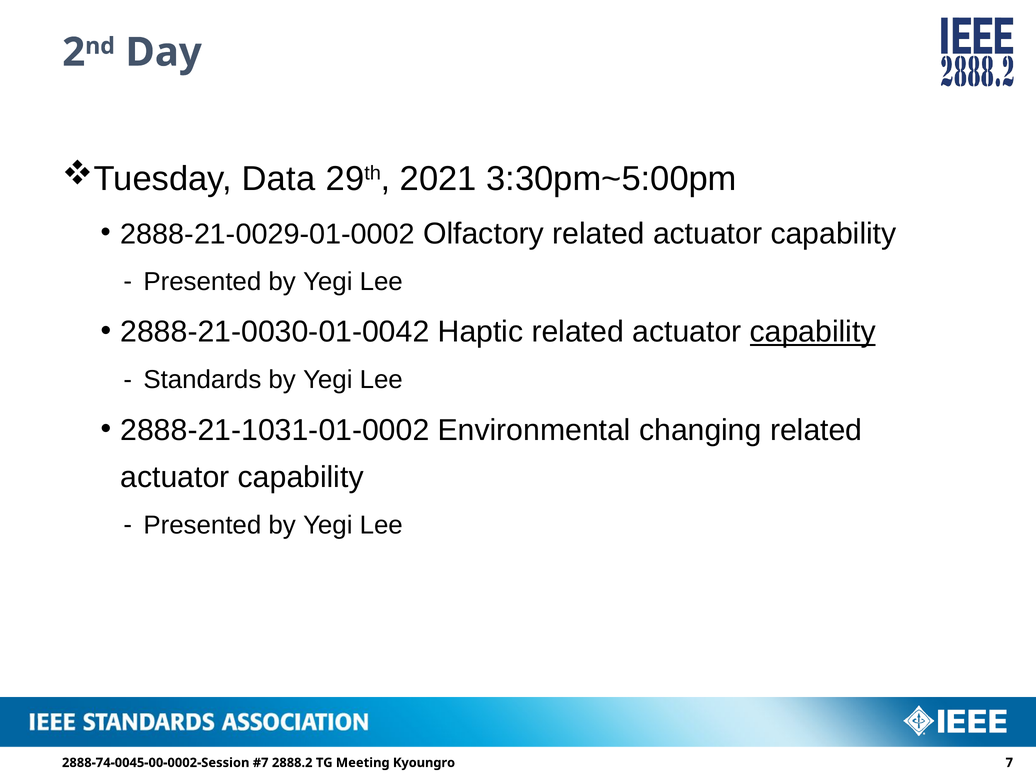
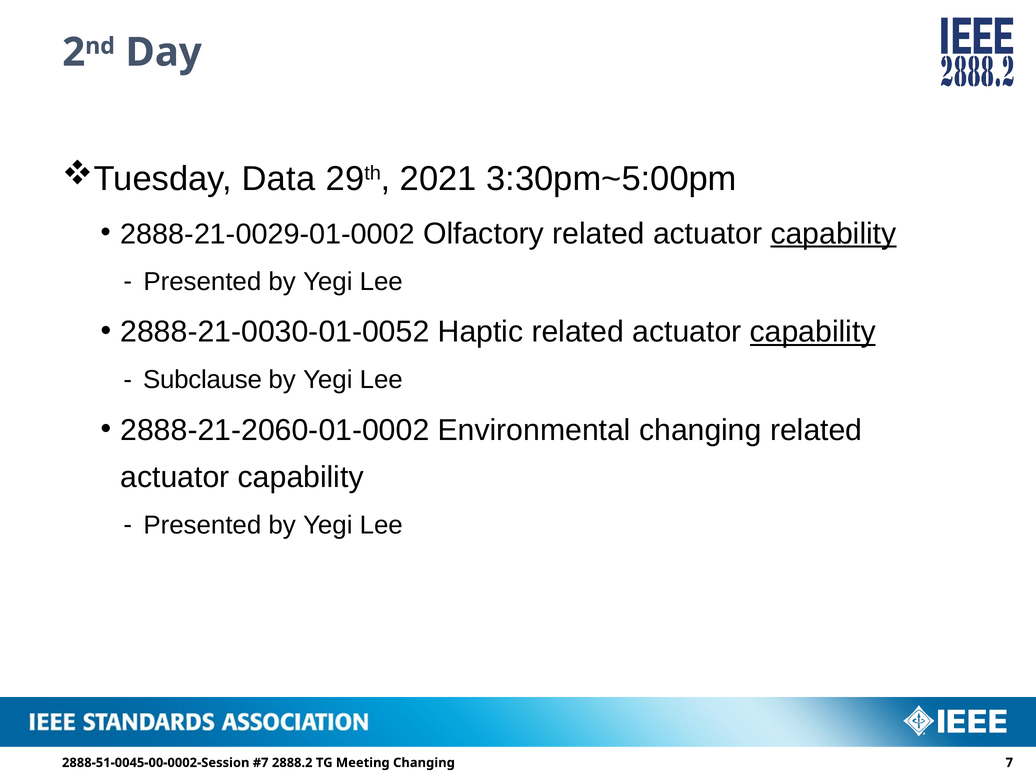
capability at (833, 234) underline: none -> present
2888-21-0030-01-0042: 2888-21-0030-01-0042 -> 2888-21-0030-01-0052
Standards: Standards -> Subclause
2888-21-1031-01-0002: 2888-21-1031-01-0002 -> 2888-21-2060-01-0002
2888-74-0045-00-0002-Session: 2888-74-0045-00-0002-Session -> 2888-51-0045-00-0002-Session
Meeting Kyoungro: Kyoungro -> Changing
